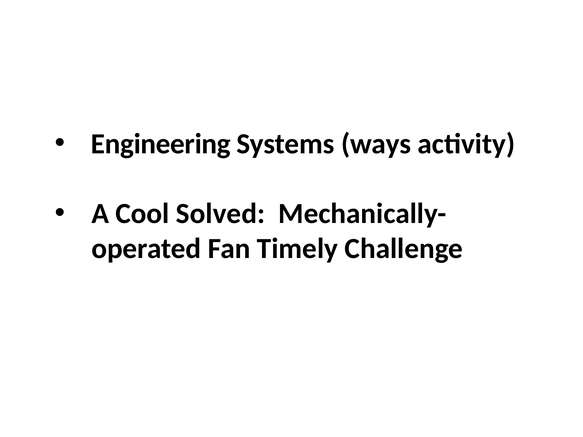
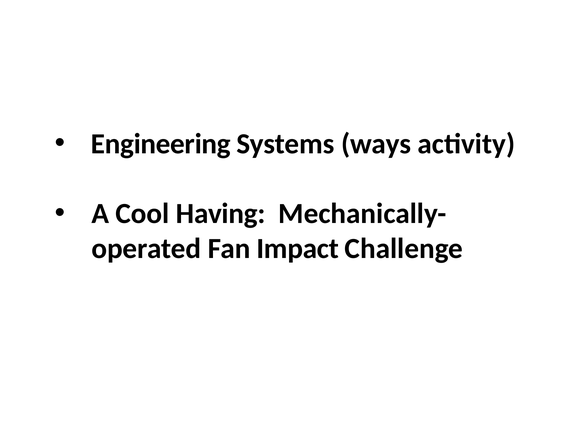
Solved: Solved -> Having
Timely: Timely -> Impact
